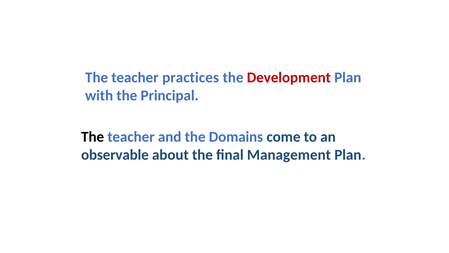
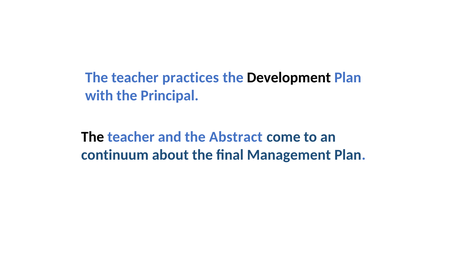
Development colour: red -> black
Domains: Domains -> Abstract
observable: observable -> continuum
